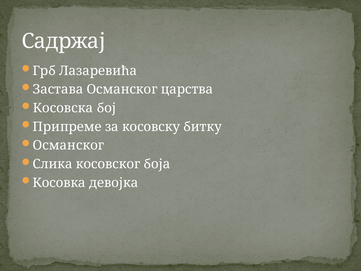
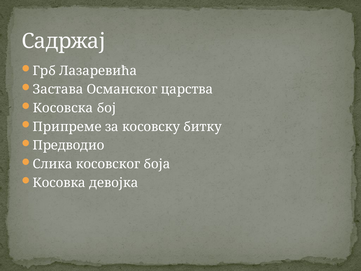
Османског at (68, 145): Османског -> Предводио
